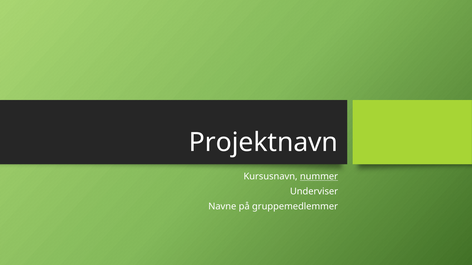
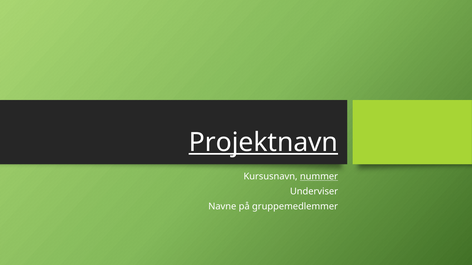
Projektnavn underline: none -> present
